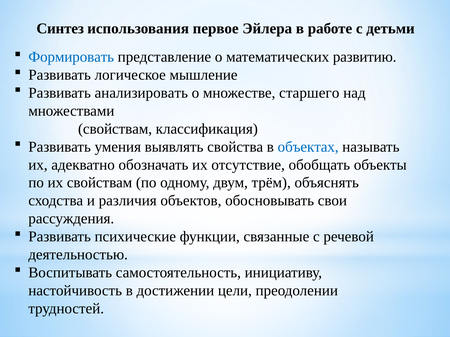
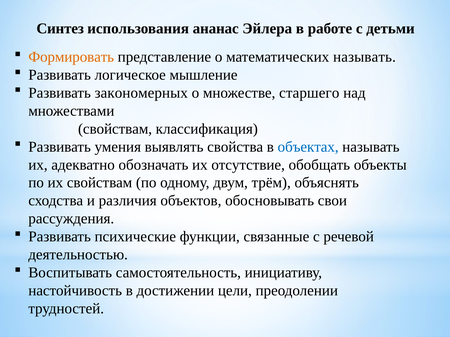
первое: первое -> ананас
Формировать colour: blue -> orange
математических развитию: развитию -> называть
анализировать: анализировать -> закономерных
